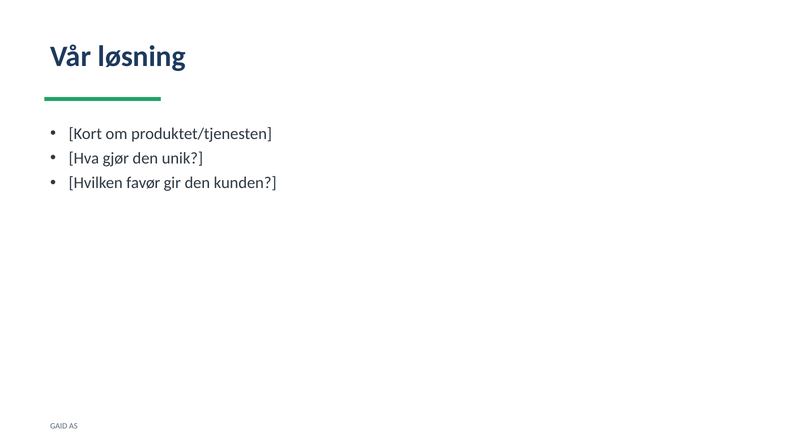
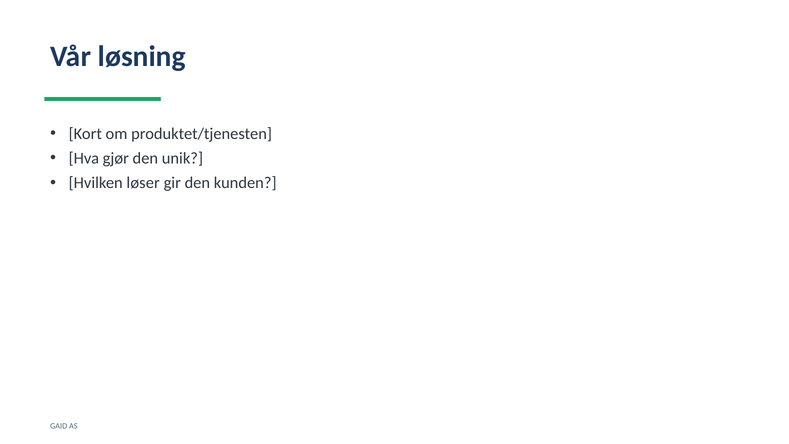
favør: favør -> løser
